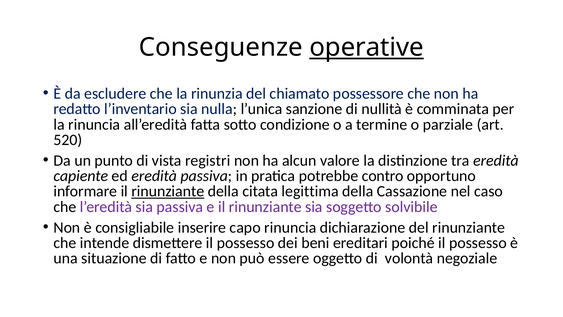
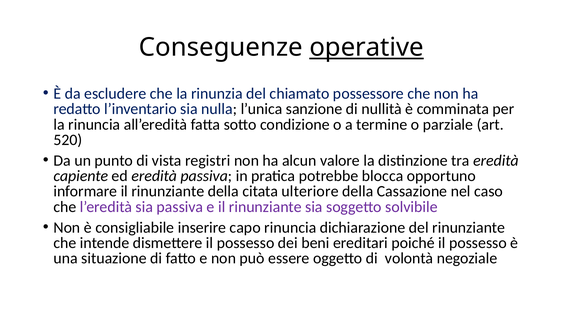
contro: contro -> blocca
rinunziante at (168, 191) underline: present -> none
legittima: legittima -> ulteriore
